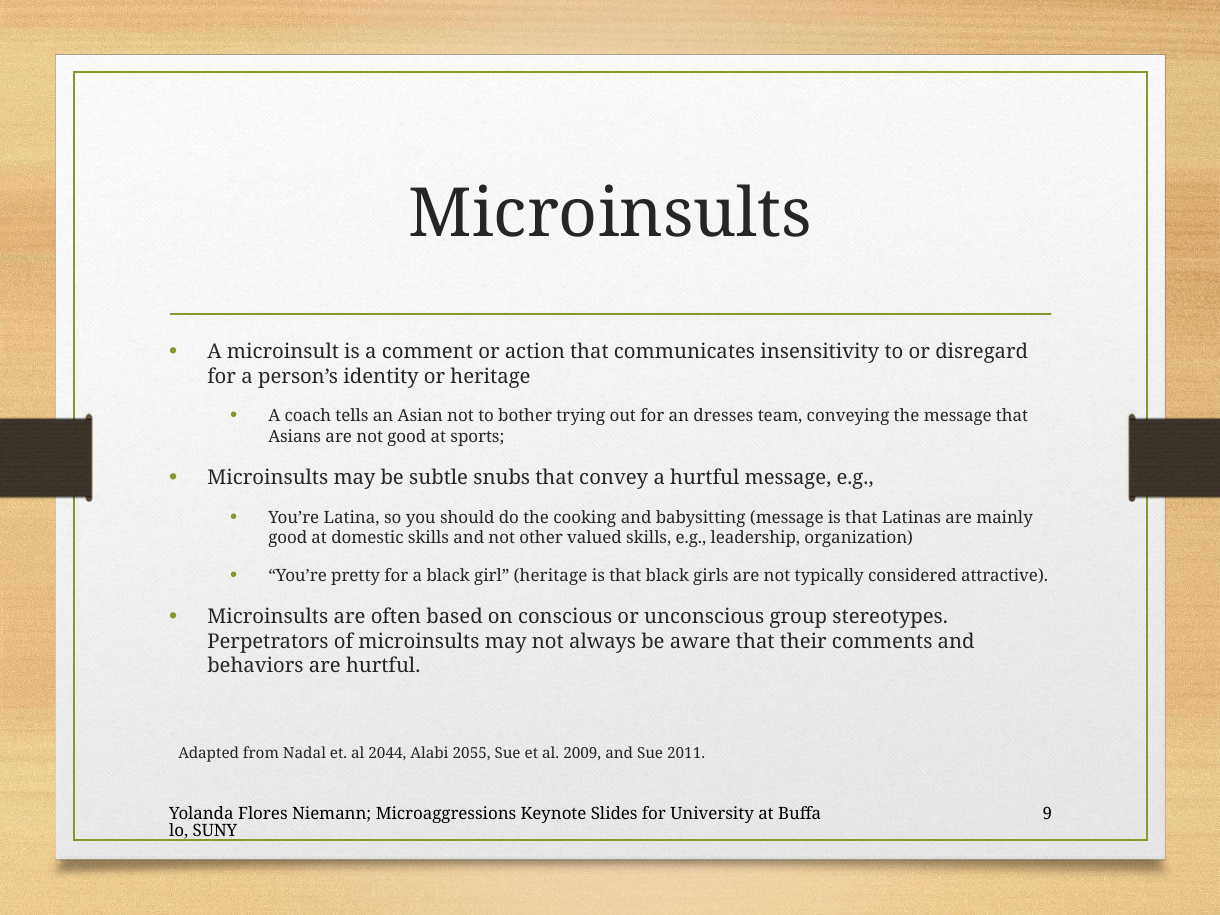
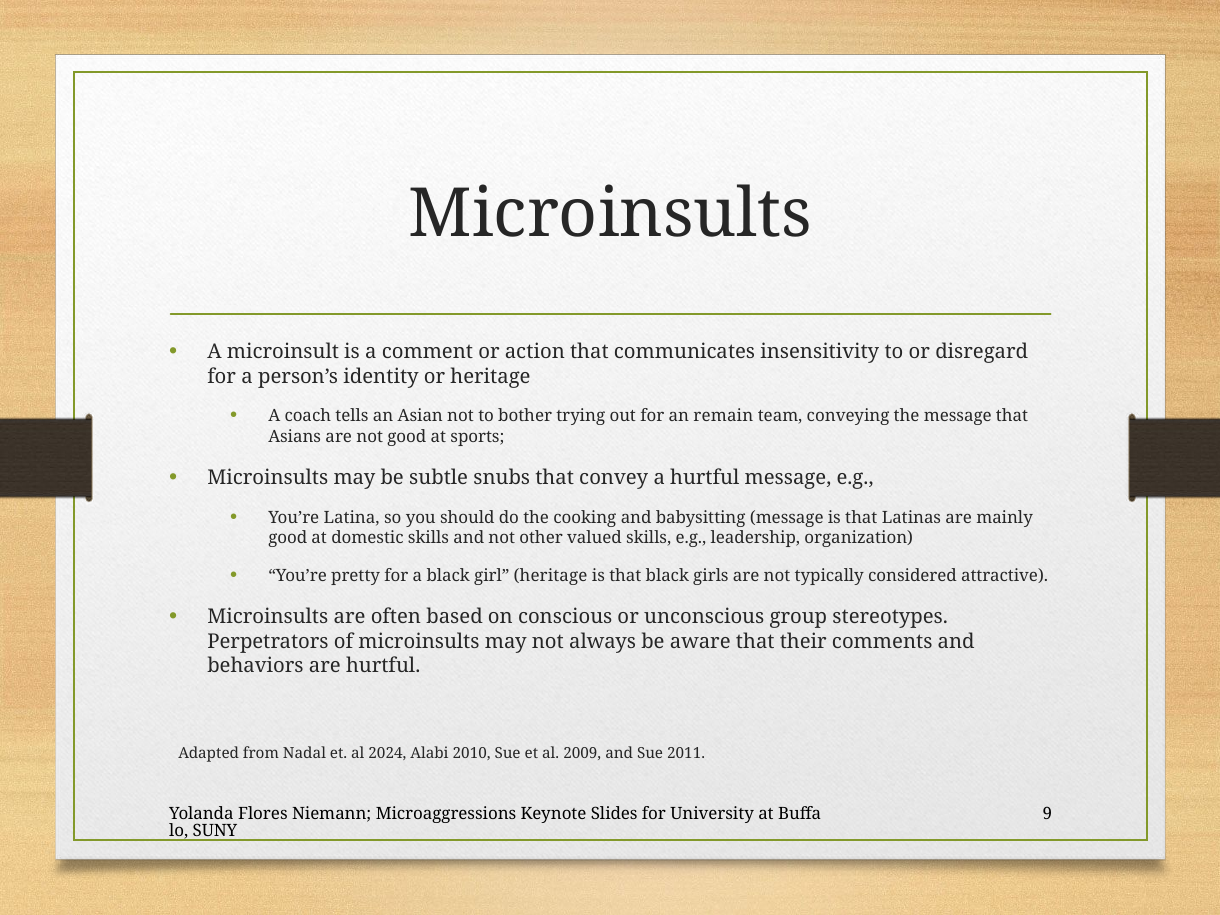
dresses: dresses -> remain
2044: 2044 -> 2024
2055: 2055 -> 2010
